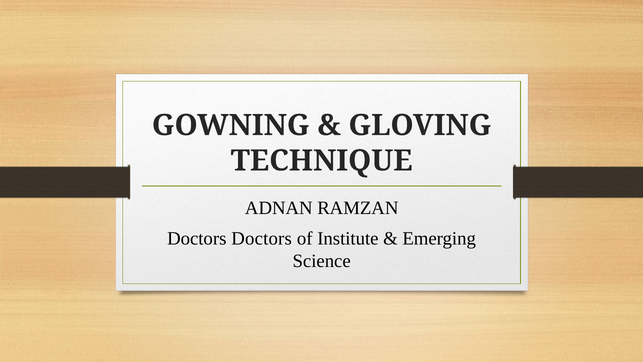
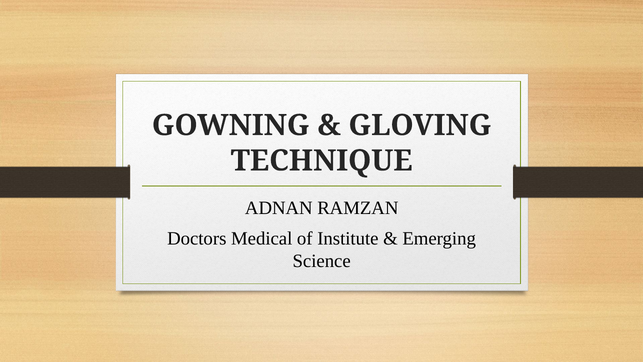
Doctors Doctors: Doctors -> Medical
